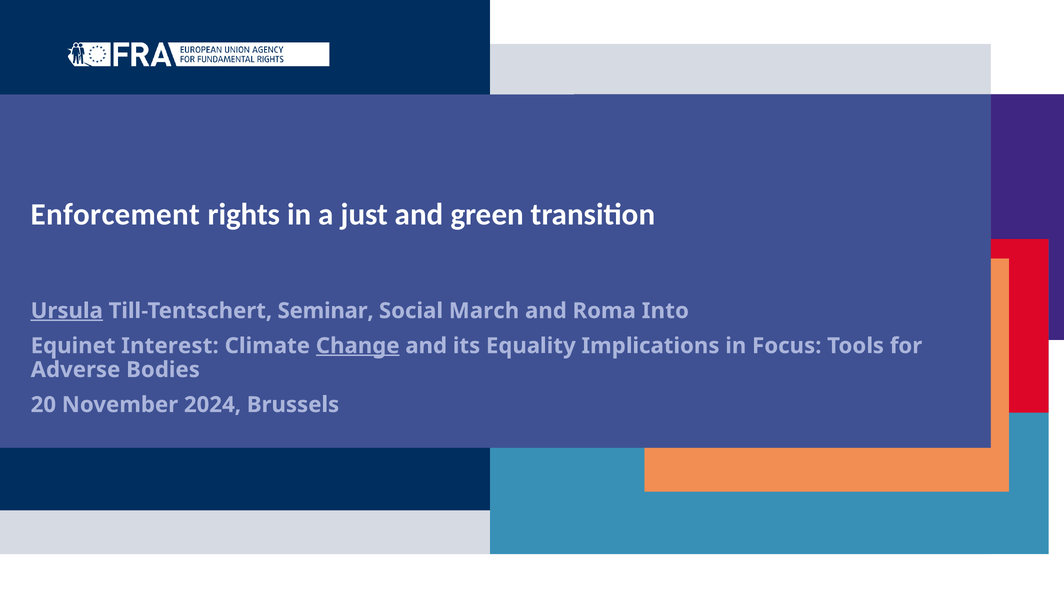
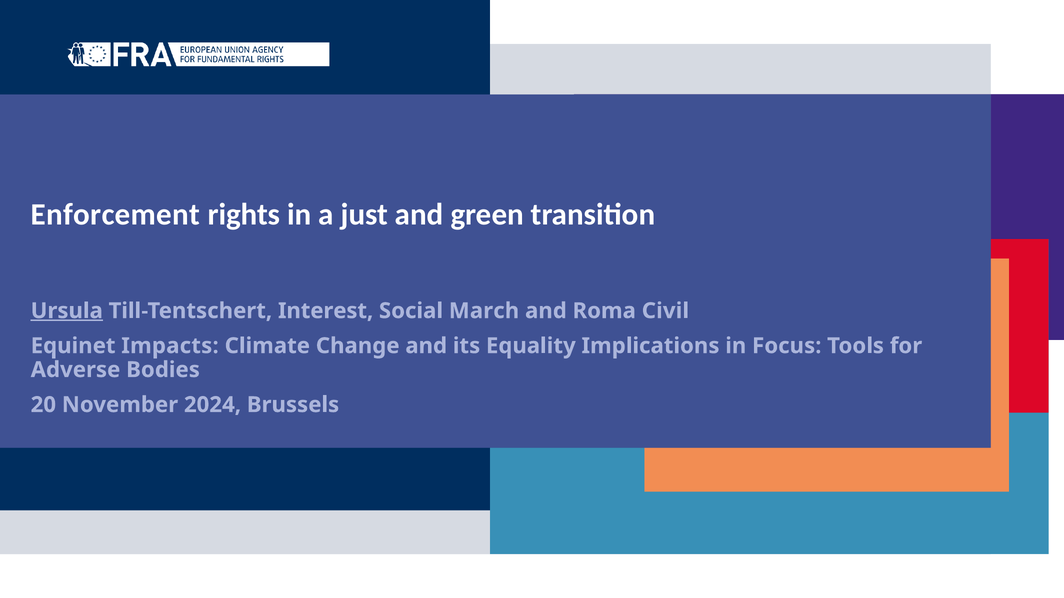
Seminar: Seminar -> Interest
Into: Into -> Civil
Interest: Interest -> Impacts
Change underline: present -> none
